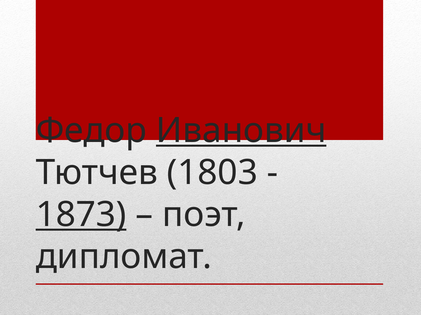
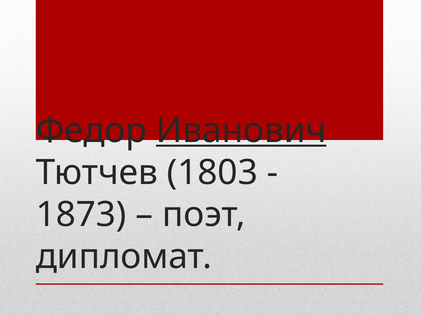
1873 underline: present -> none
